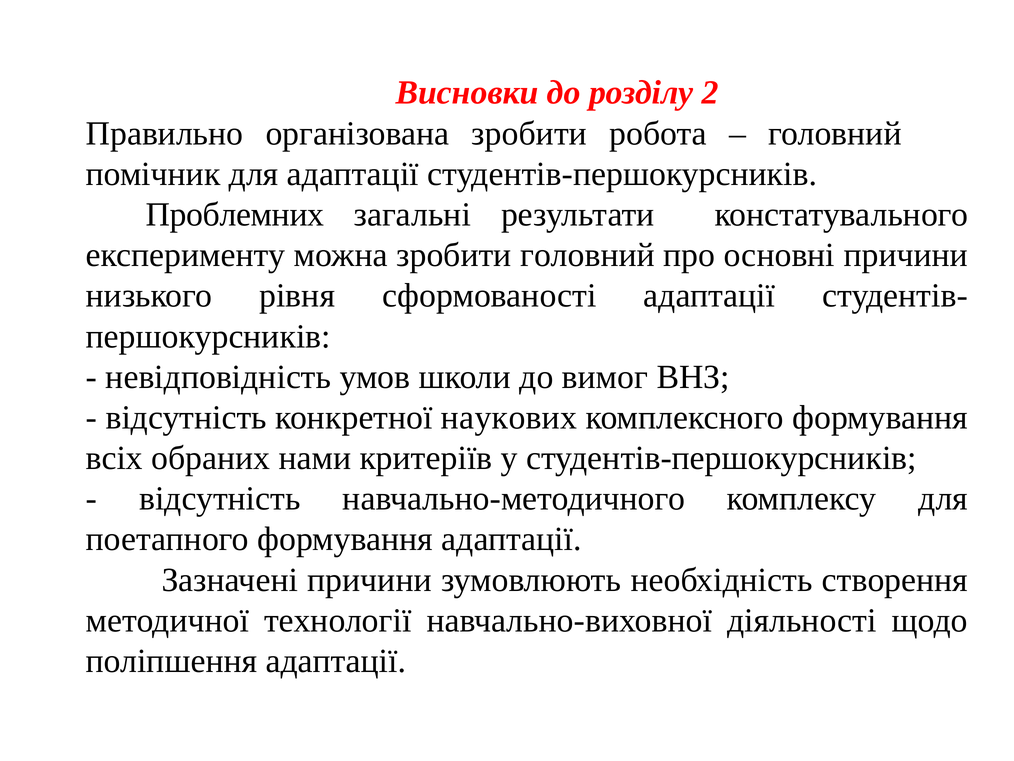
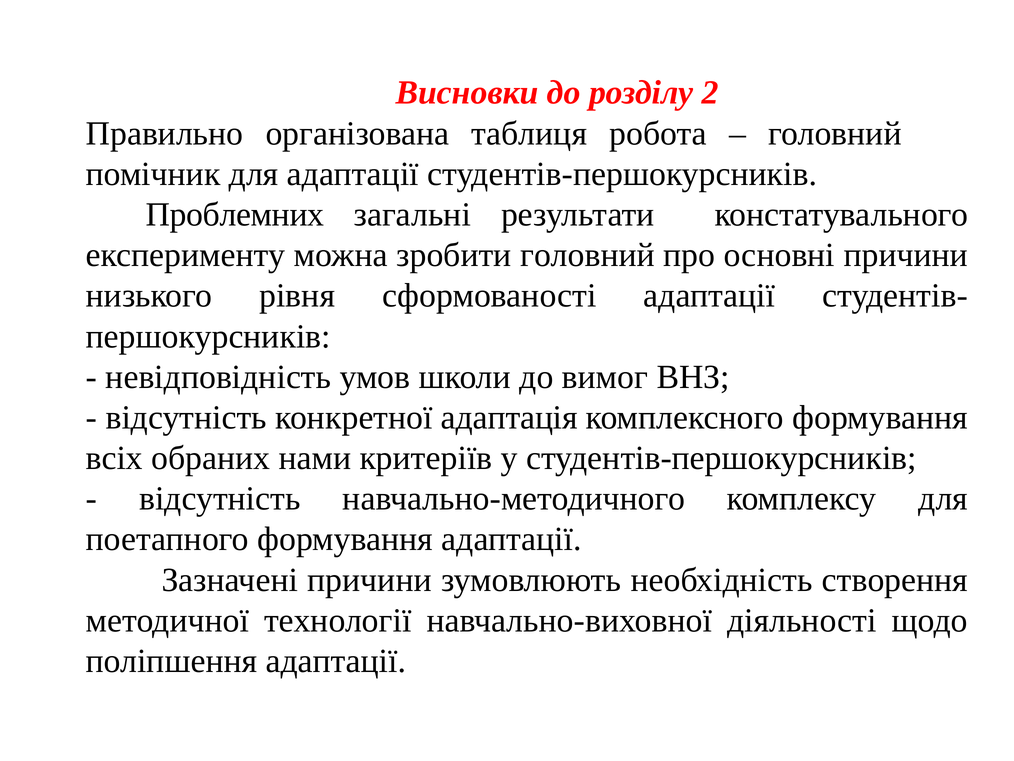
організована зробити: зробити -> таблиця
наукових: наукових -> адаптація
